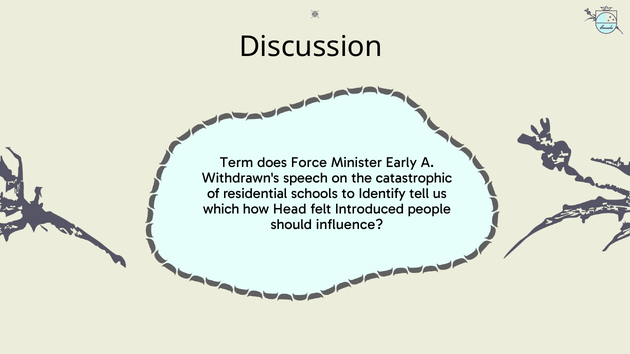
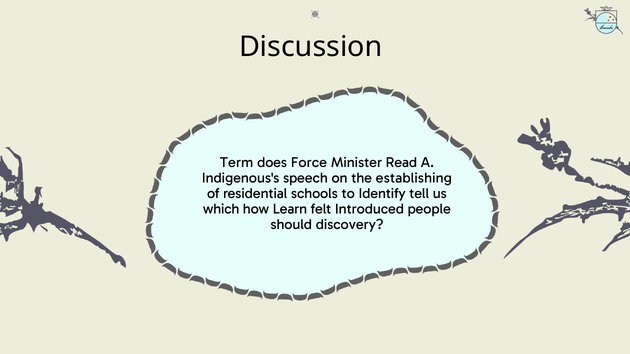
Early: Early -> Read
Withdrawn's: Withdrawn's -> Indigenous's
catastrophic: catastrophic -> establishing
Head: Head -> Learn
influence: influence -> discovery
